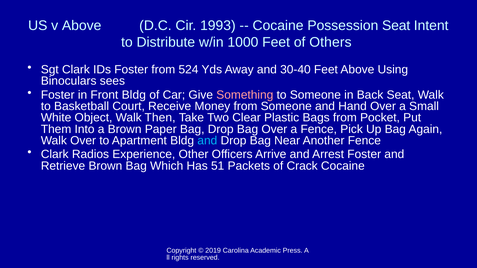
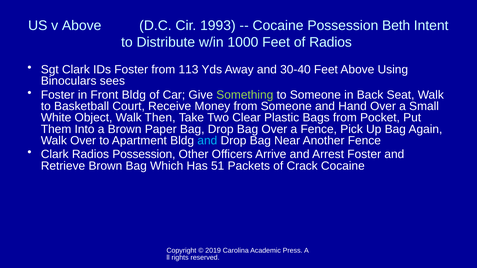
Possession Seat: Seat -> Beth
of Others: Others -> Radios
524: 524 -> 113
Something colour: pink -> light green
Radios Experience: Experience -> Possession
